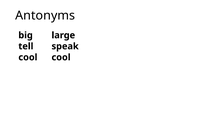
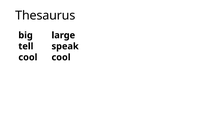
Antonyms: Antonyms -> Thesaurus
